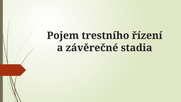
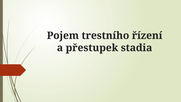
závěrečné: závěrečné -> přestupek
